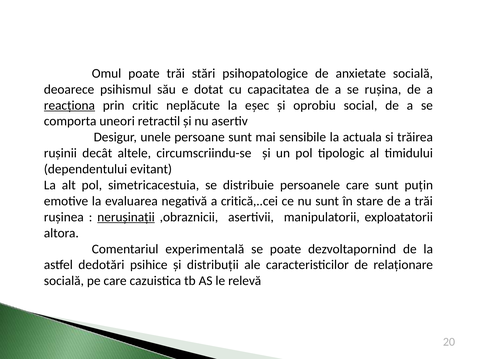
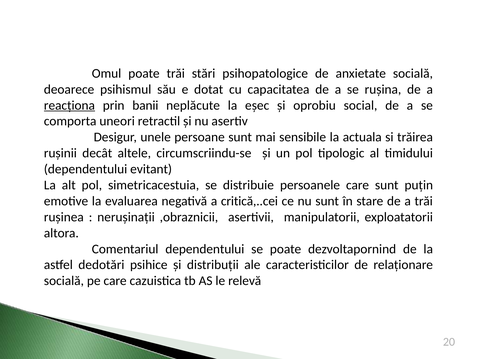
critic: critic -> banii
nerușinații underline: present -> none
Comentariul experimentală: experimentală -> dependentului
